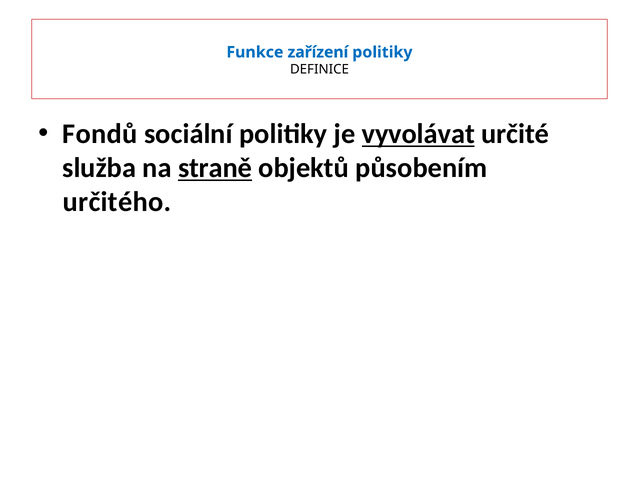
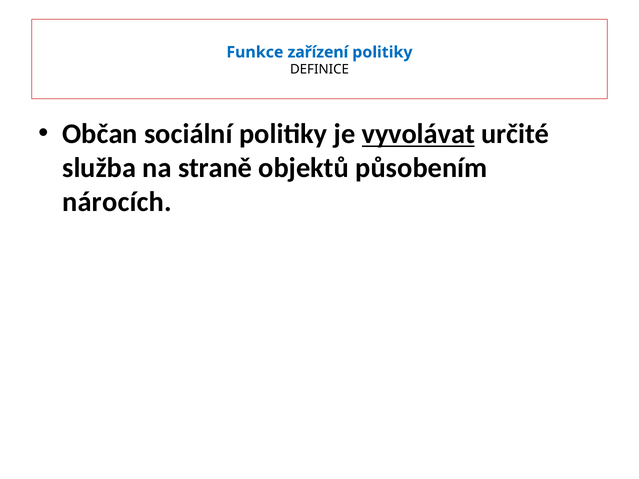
Fondů: Fondů -> Občan
straně underline: present -> none
určitého: určitého -> nárocích
